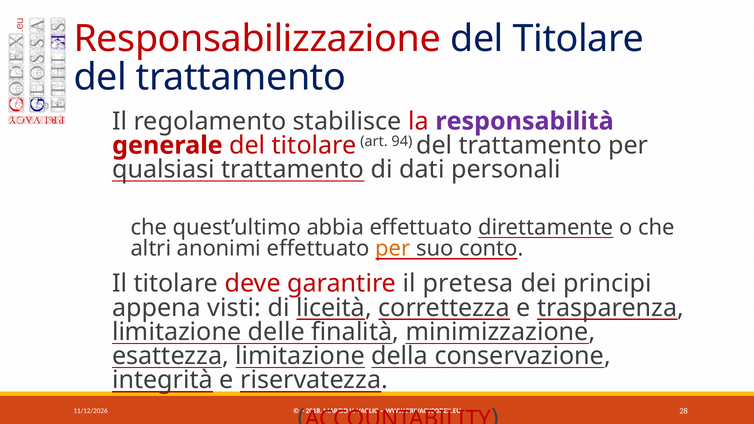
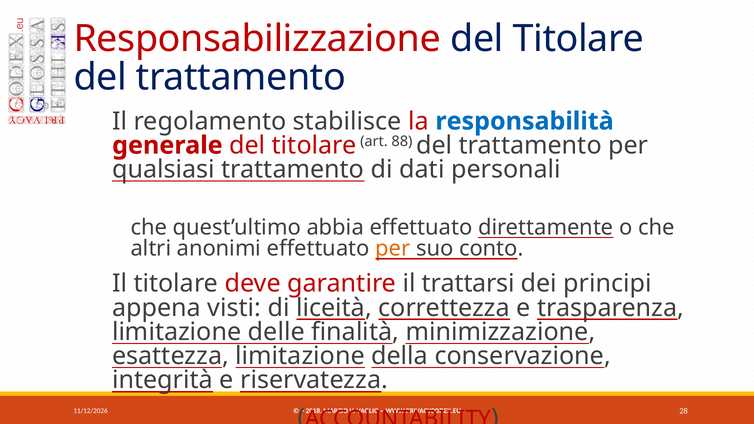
responsabilità colour: purple -> blue
94: 94 -> 88
pretesa: pretesa -> trattarsi
